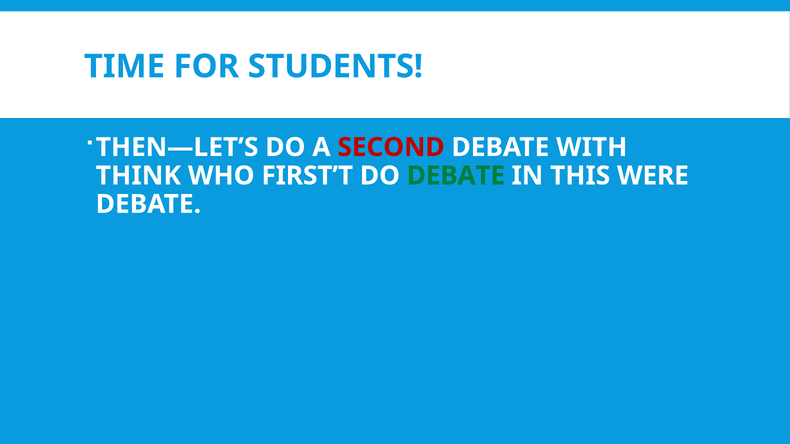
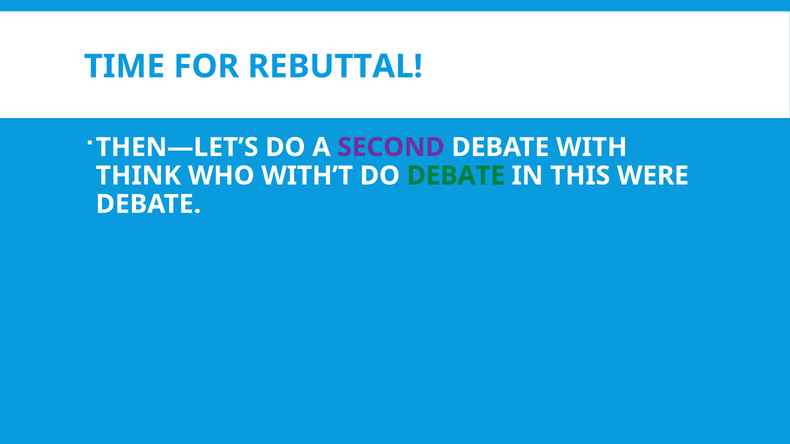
STUDENTS: STUDENTS -> REBUTTAL
SECOND colour: red -> purple
FIRST’T: FIRST’T -> WITH’T
